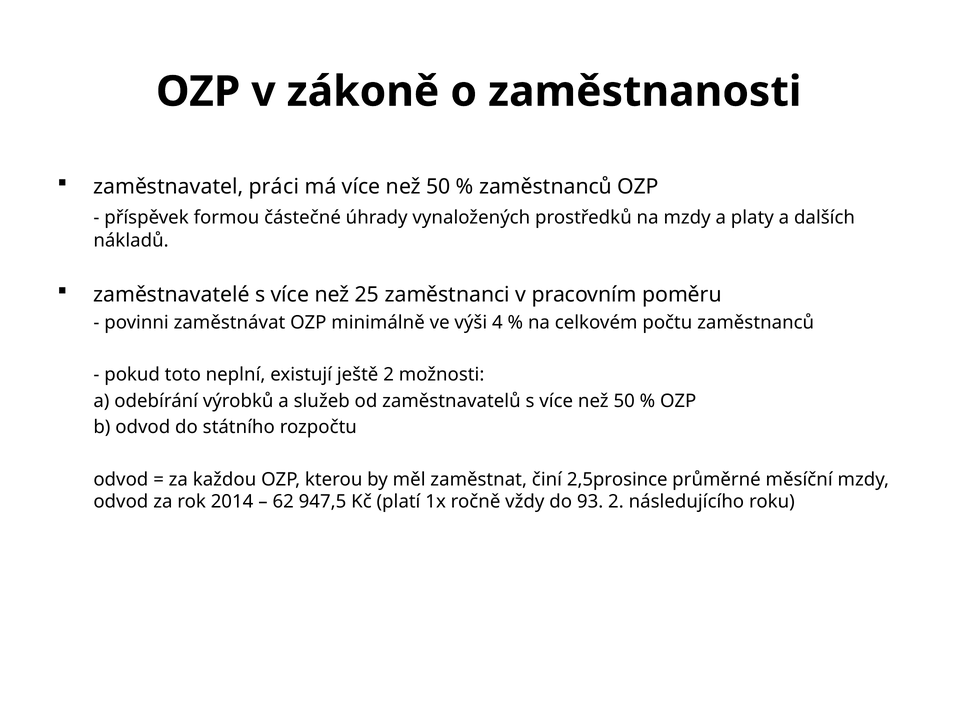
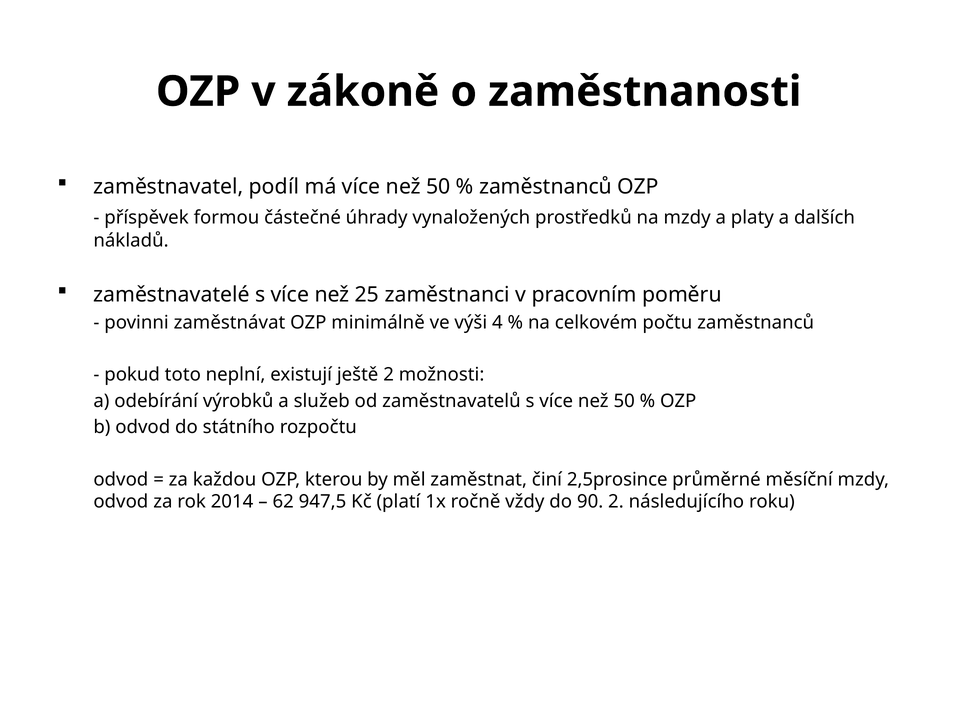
práci: práci -> podíl
93: 93 -> 90
